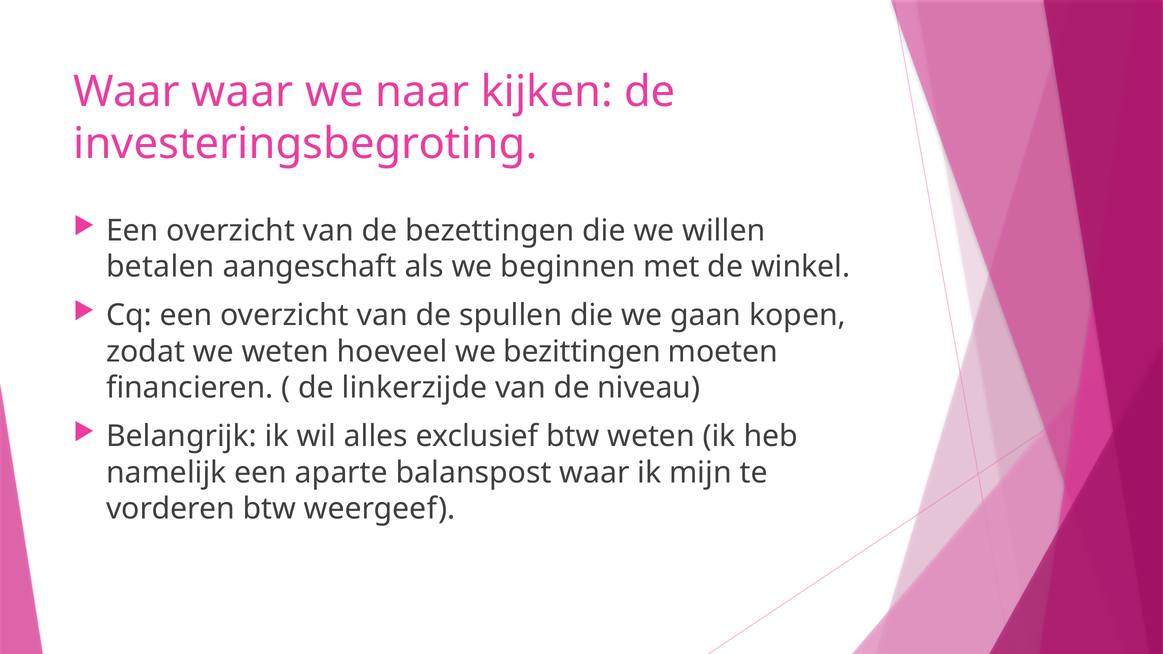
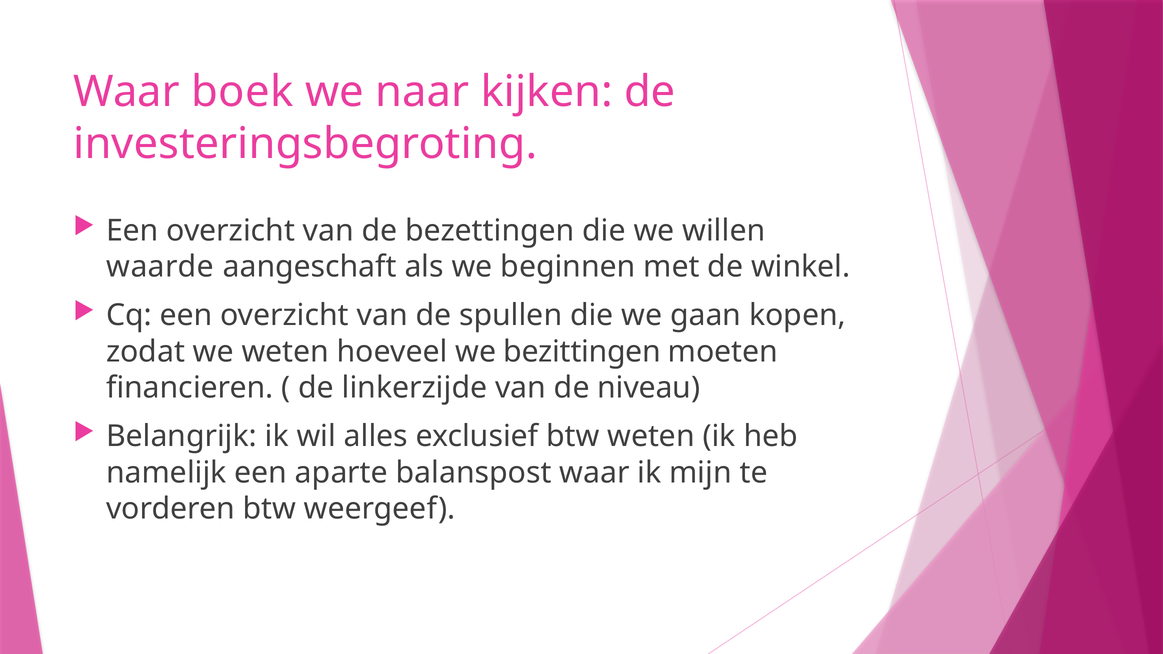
Waar waar: waar -> boek
betalen: betalen -> waarde
